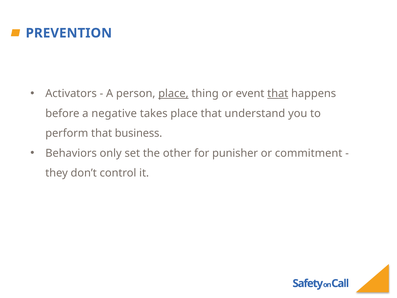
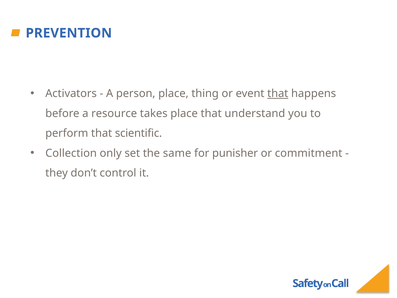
place at (173, 93) underline: present -> none
negative: negative -> resource
business: business -> scientific
Behaviors: Behaviors -> Collection
other: other -> same
